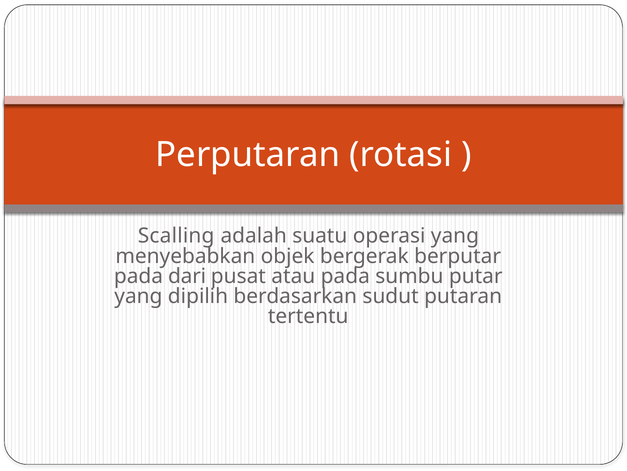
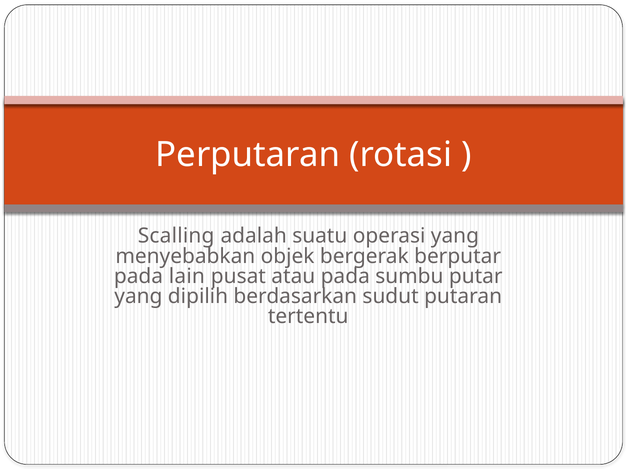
dari: dari -> lain
